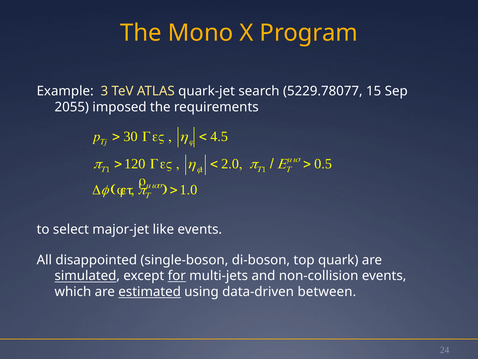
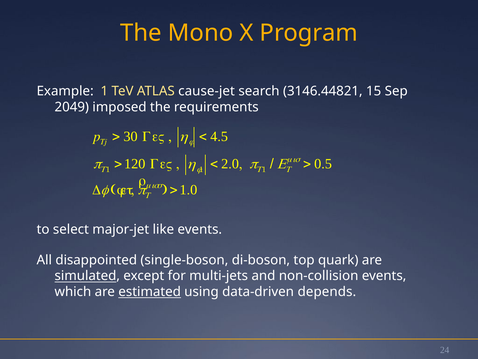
3: 3 -> 1
quark-jet: quark-jet -> cause-jet
5229.78077: 5229.78077 -> 3146.44821
2055: 2055 -> 2049
for underline: present -> none
between: between -> depends
